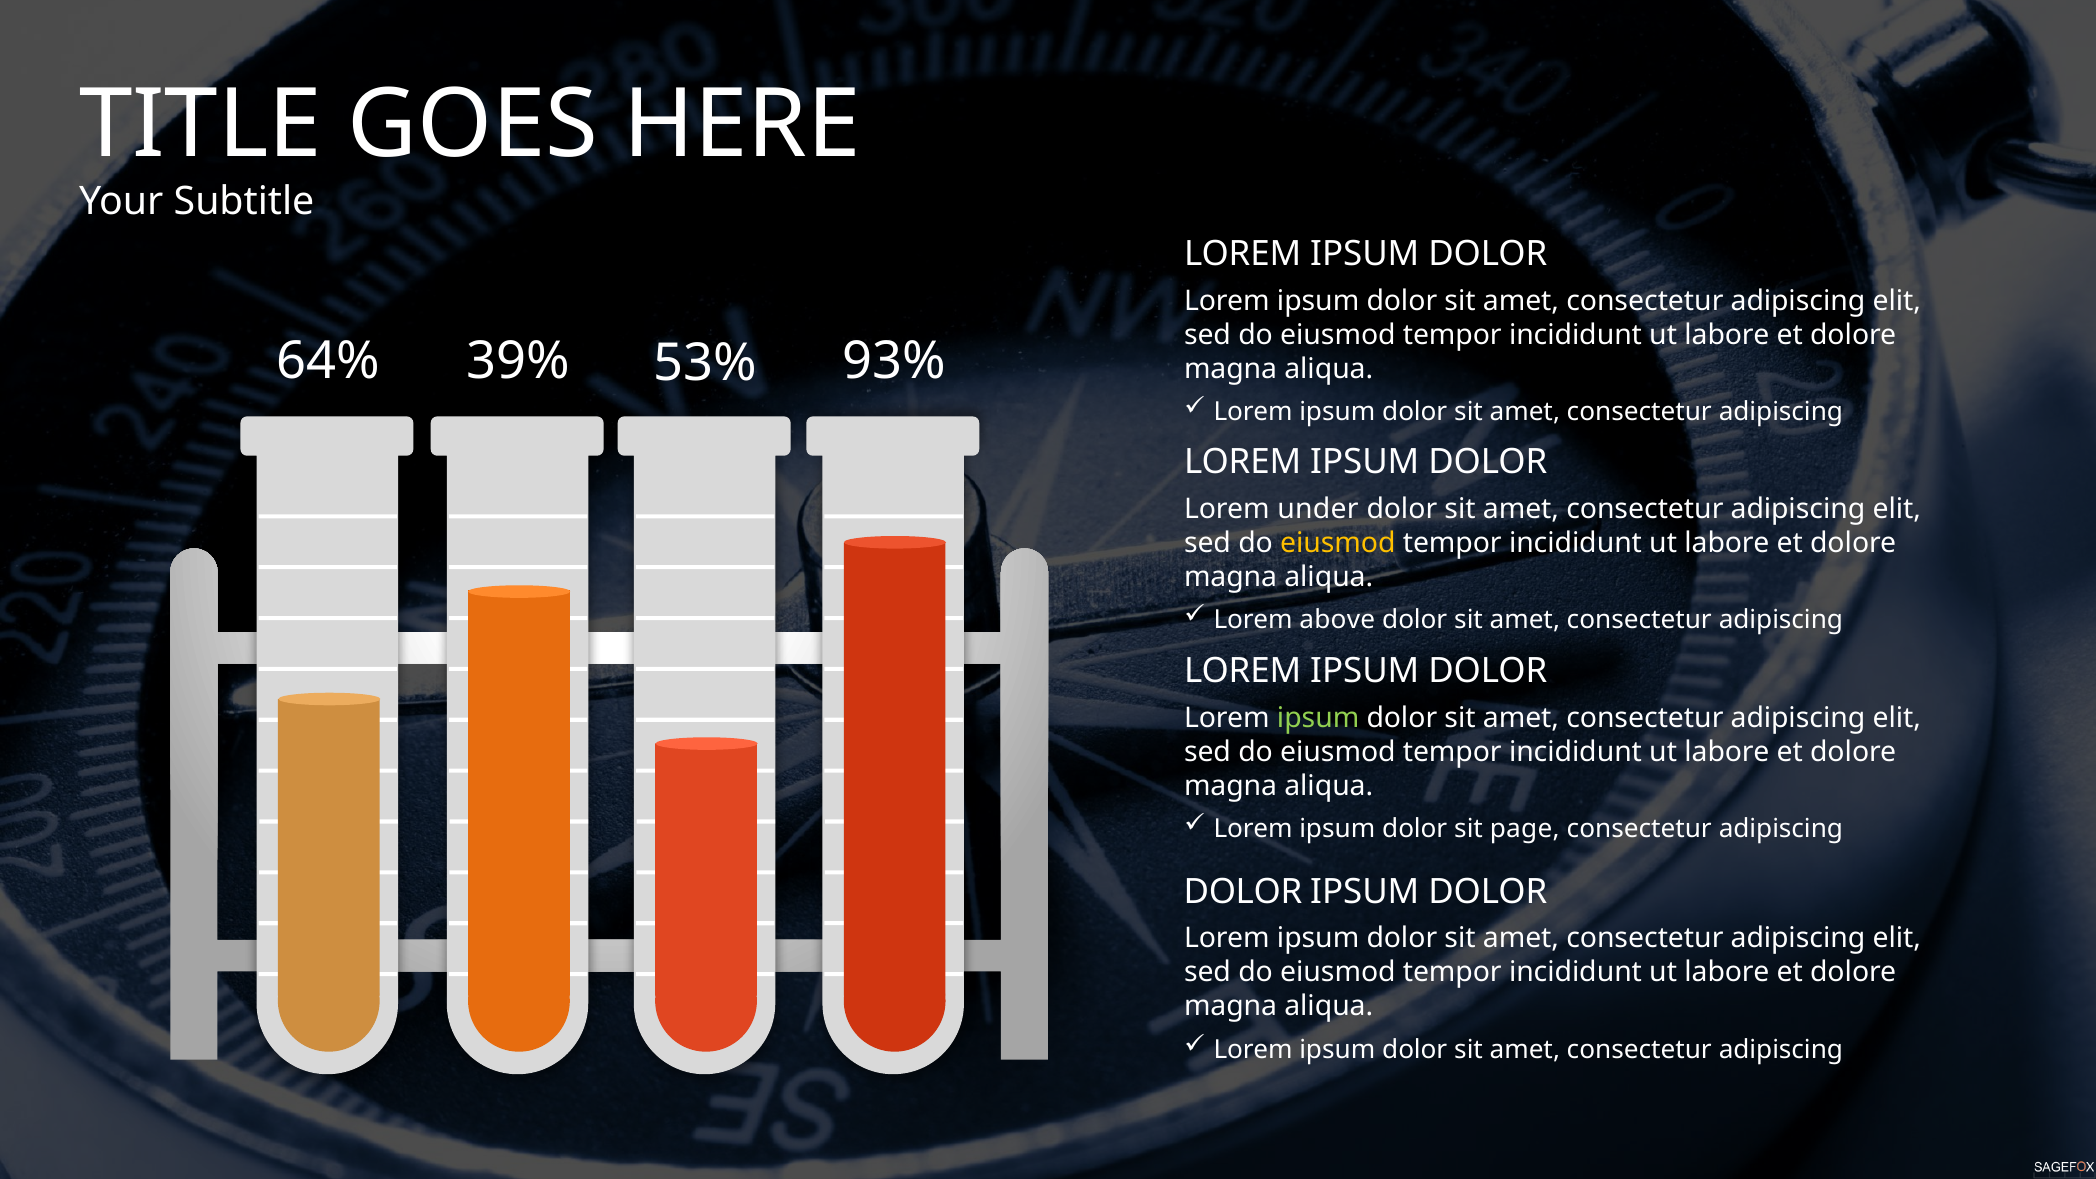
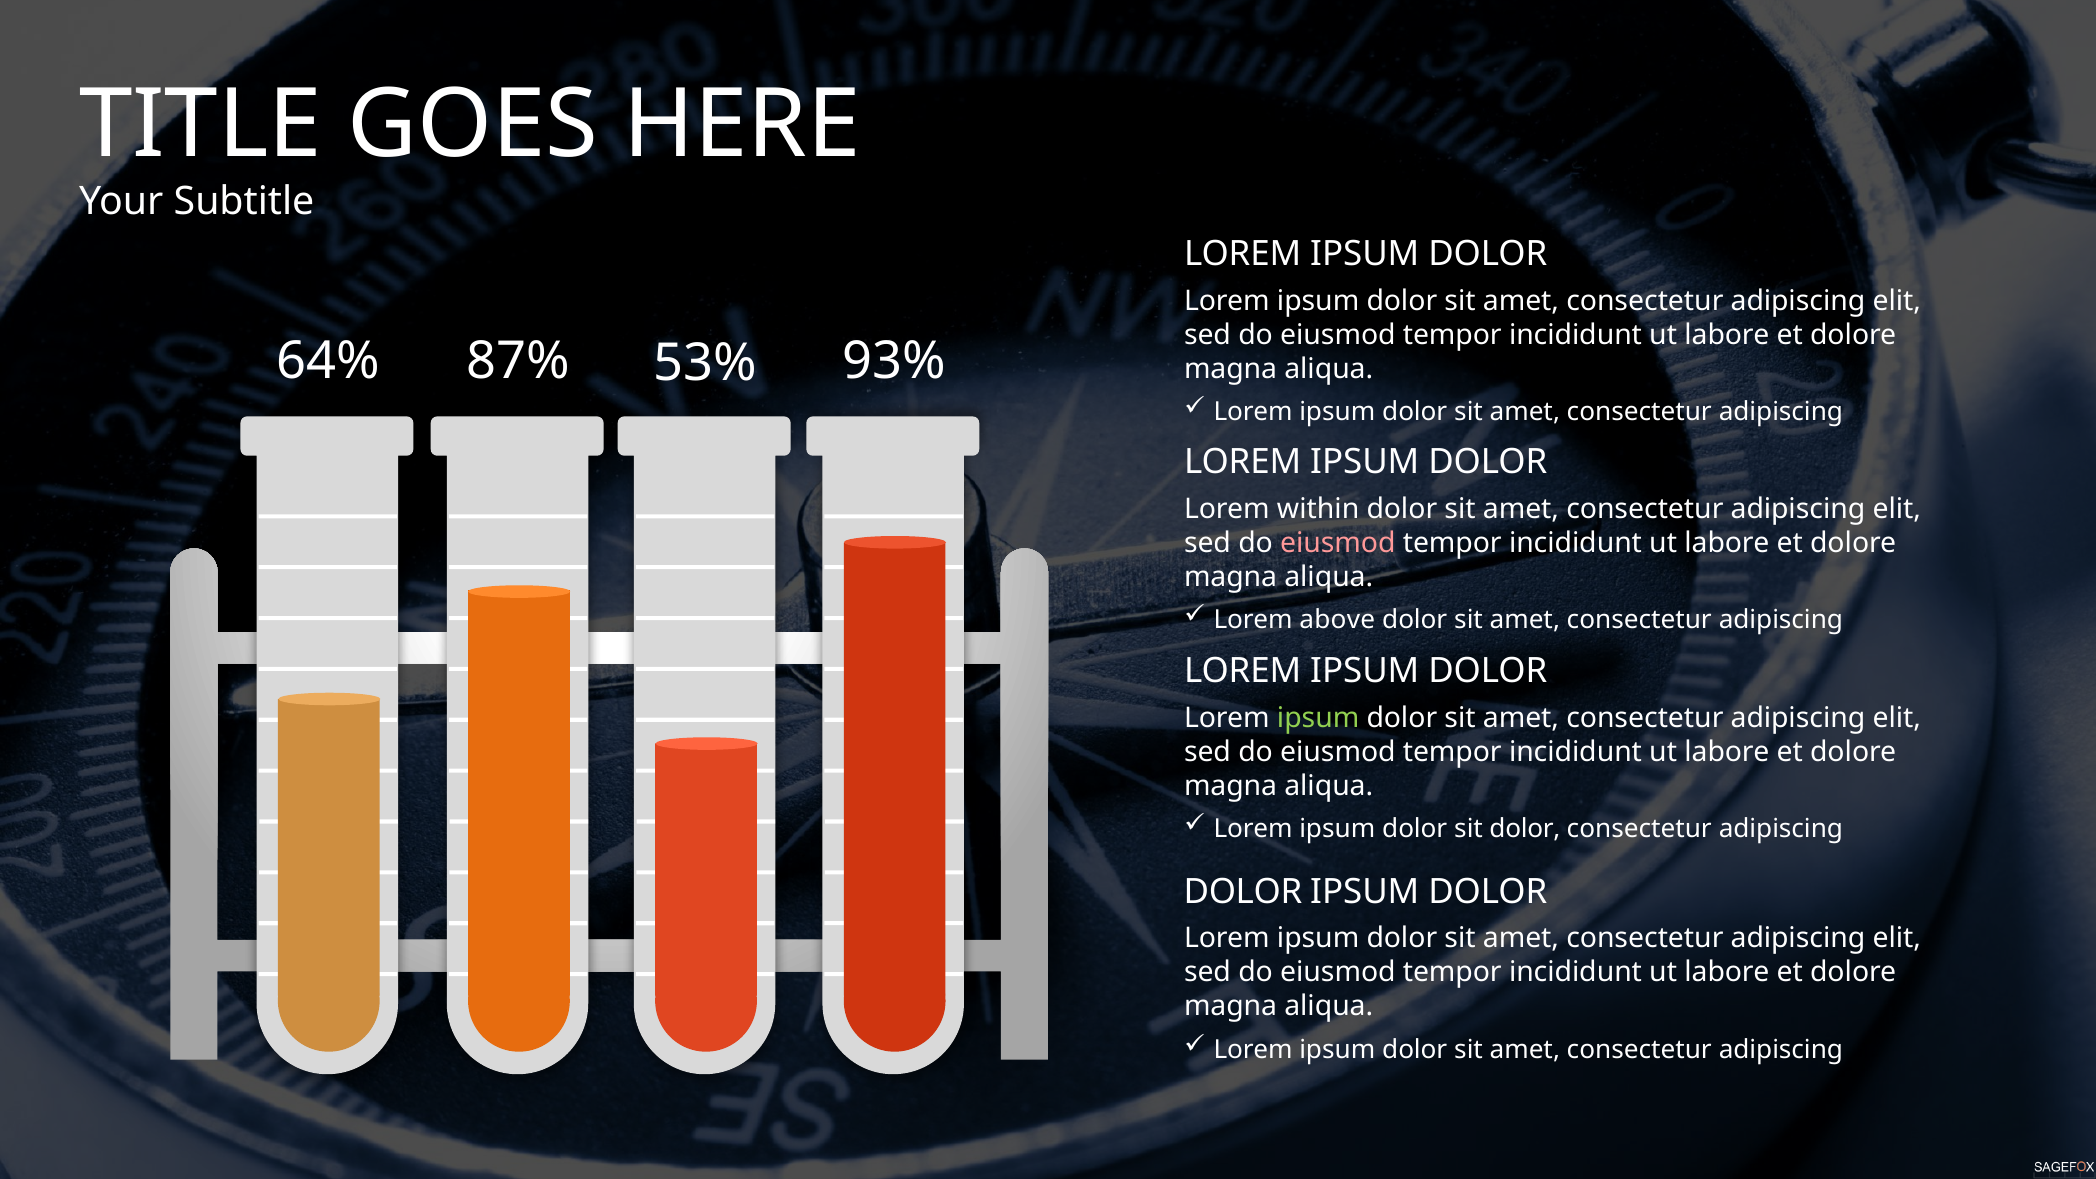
39%: 39% -> 87%
under: under -> within
eiusmod at (1338, 543) colour: yellow -> pink
sit page: page -> dolor
